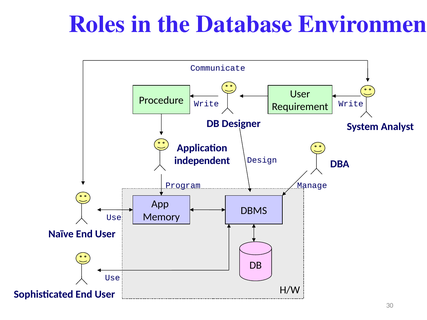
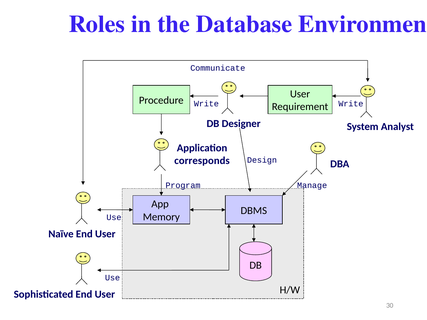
independent: independent -> corresponds
